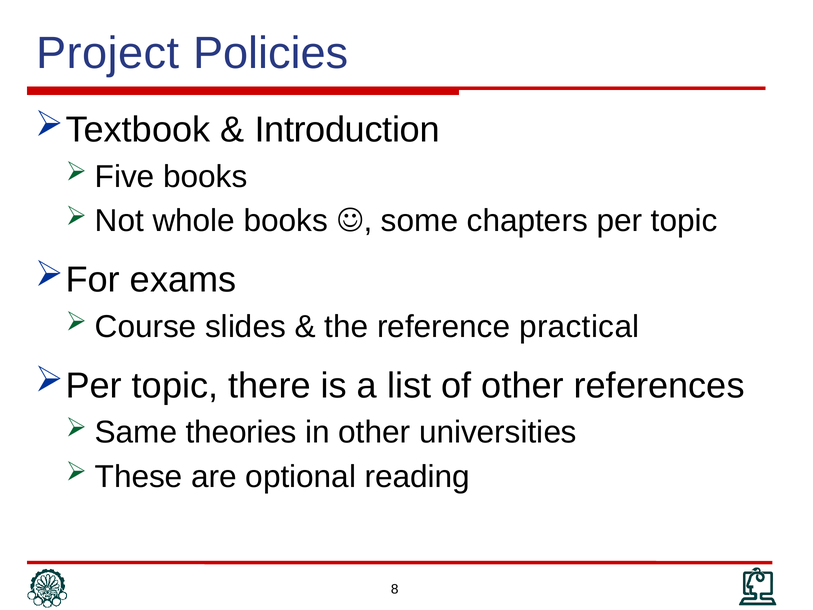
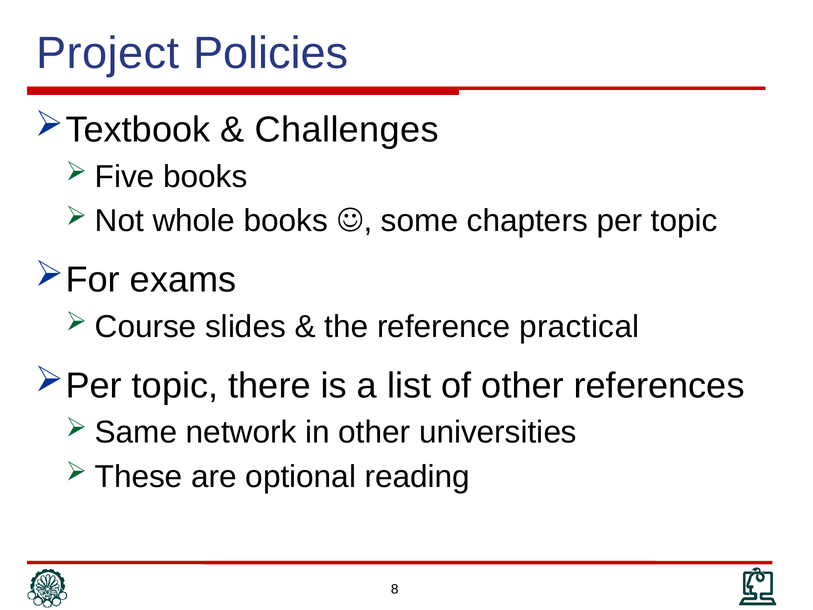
Introduction: Introduction -> Challenges
theories: theories -> network
